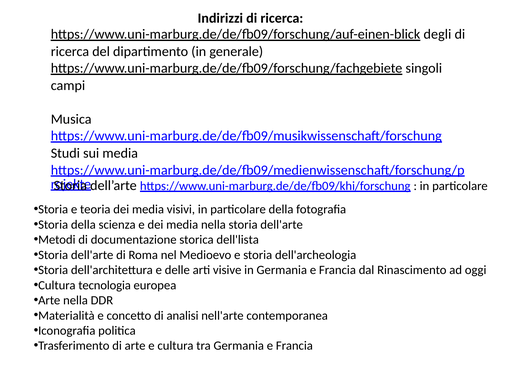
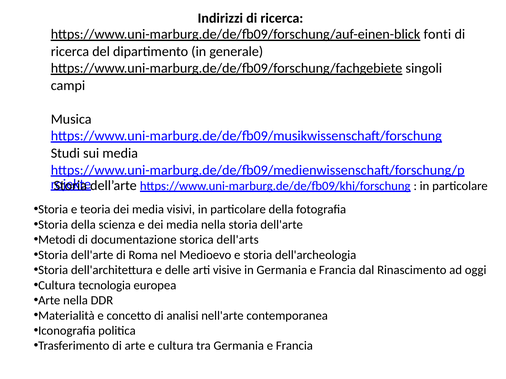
degli: degli -> fonti
dell'lista: dell'lista -> dell'arts
